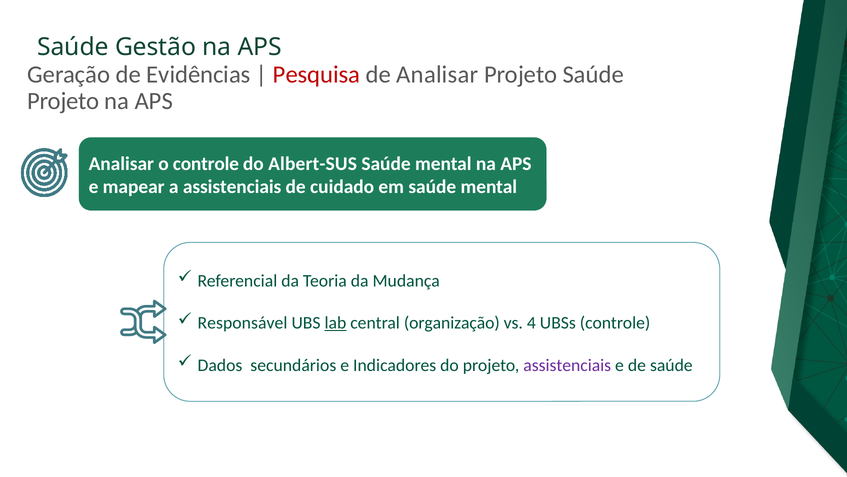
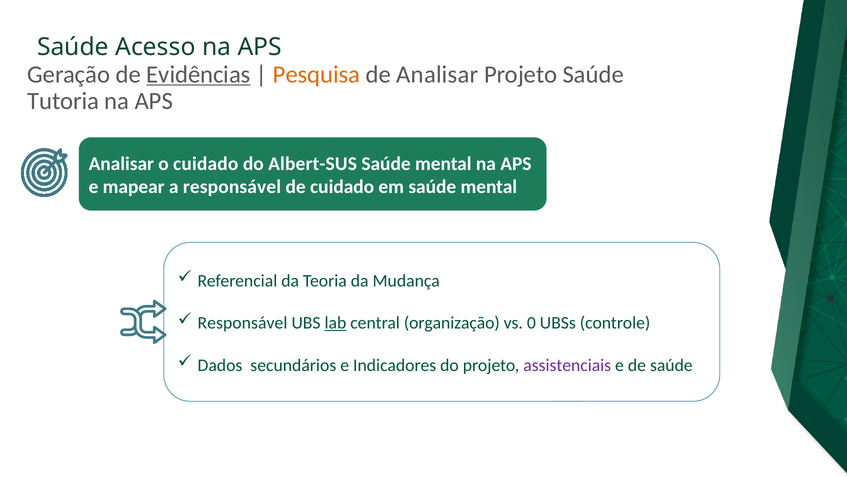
Gestão: Gestão -> Acesso
Evidências underline: none -> present
Pesquisa colour: red -> orange
Projeto at (63, 101): Projeto -> Tutoria
o controle: controle -> cuidado
a assistenciais: assistenciais -> responsável
4: 4 -> 0
